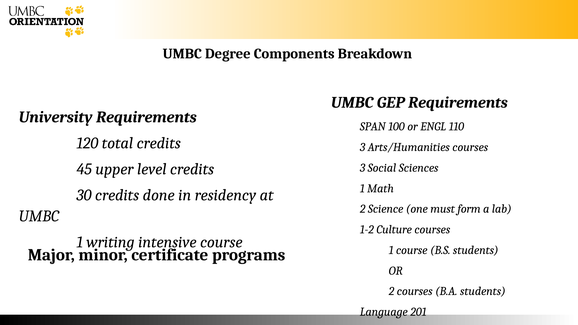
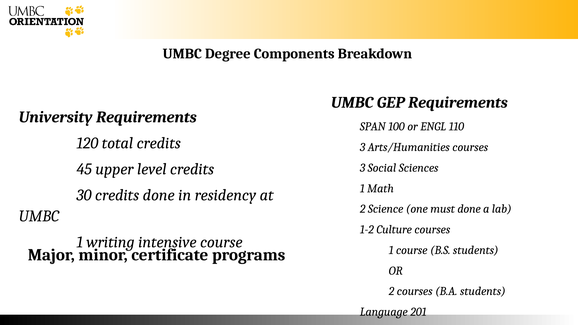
must form: form -> done
